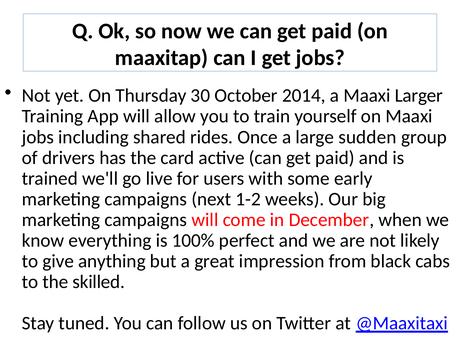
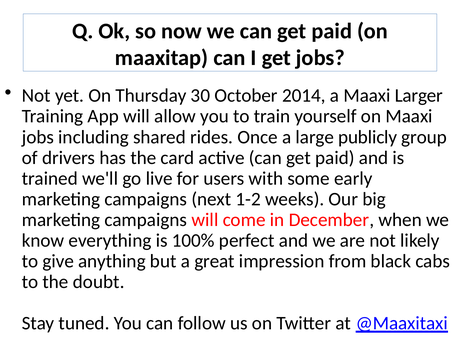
sudden: sudden -> publicly
skilled: skilled -> doubt
